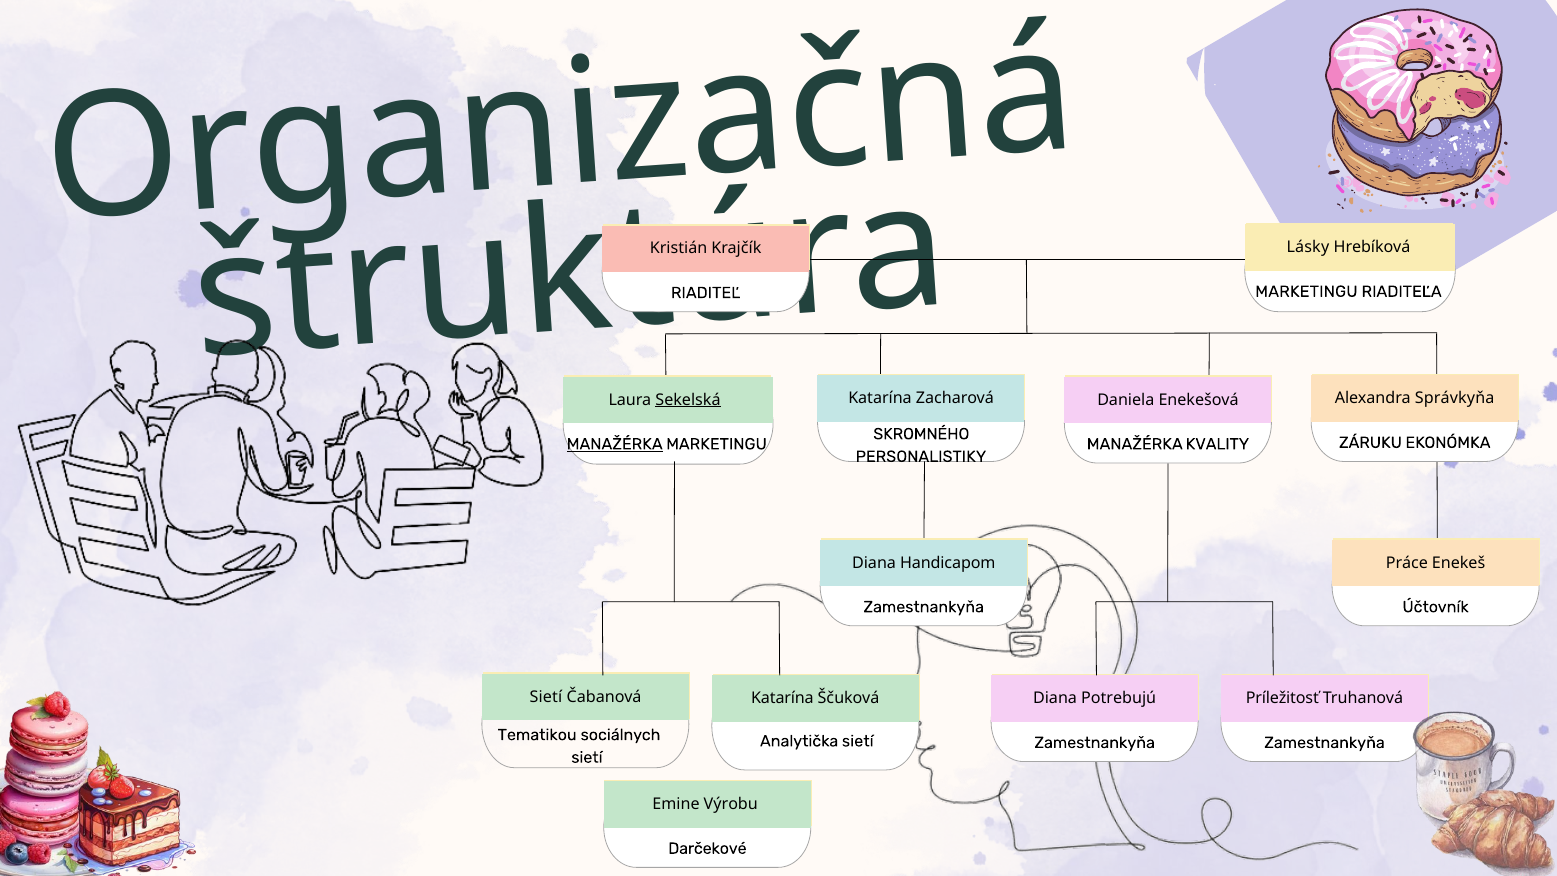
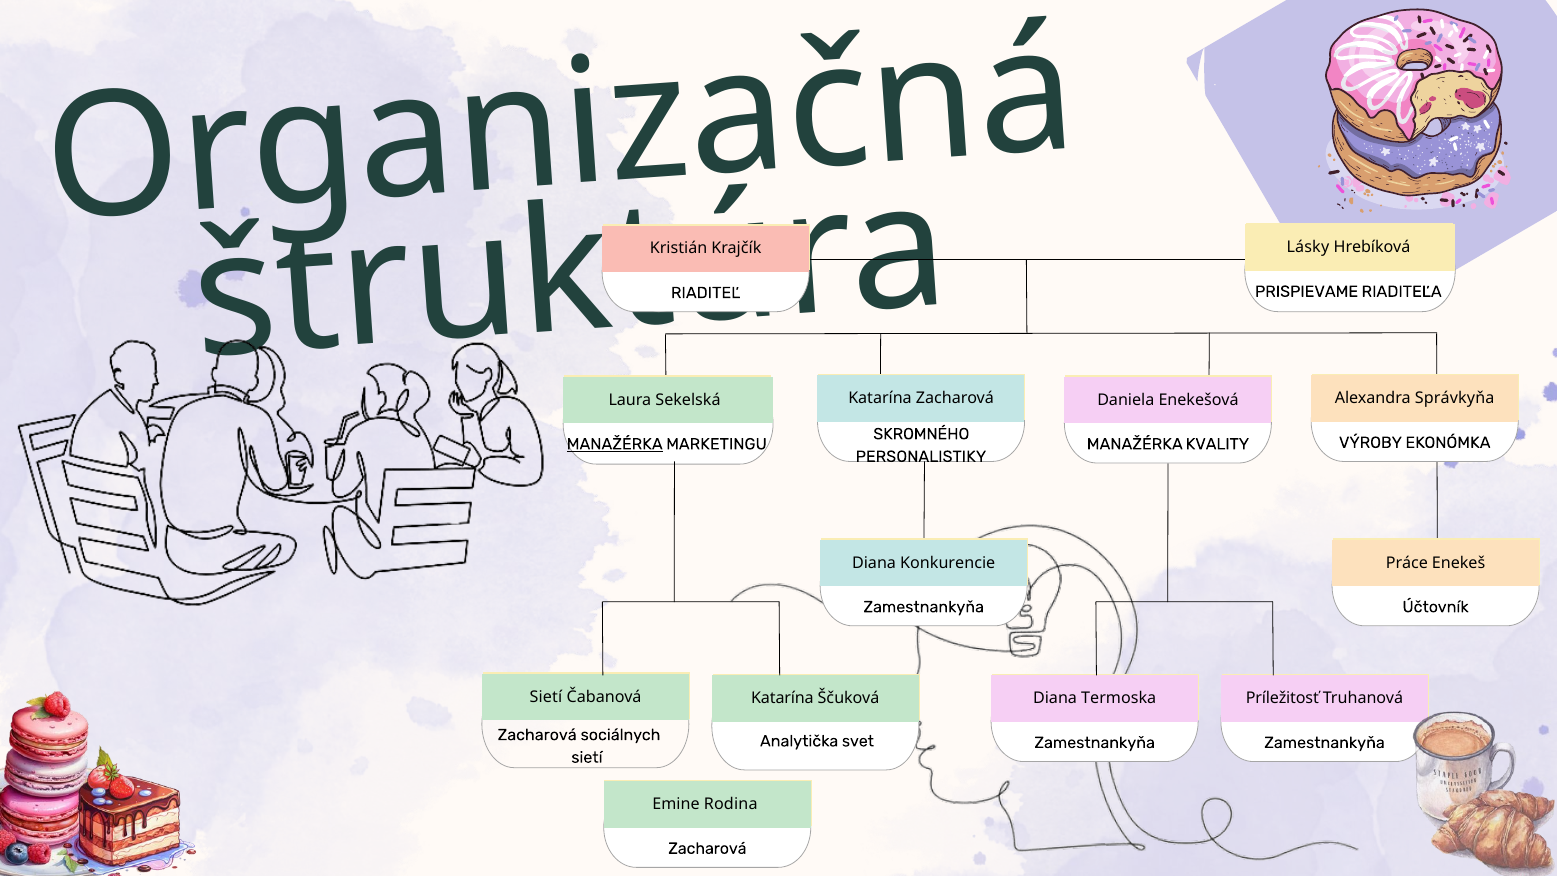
MARKETINGU at (1306, 291): MARKETINGU -> PRISPIEVAME
Sekelská underline: present -> none
ZÁRUKU: ZÁRUKU -> VÝROBY
Handicapom: Handicapom -> Konkurencie
Potrebujú: Potrebujú -> Termoska
Tematikou at (537, 735): Tematikou -> Zacharová
Analytička sietí: sietí -> svet
Výrobu: Výrobu -> Rodina
Darčekové at (707, 848): Darčekové -> Zacharová
